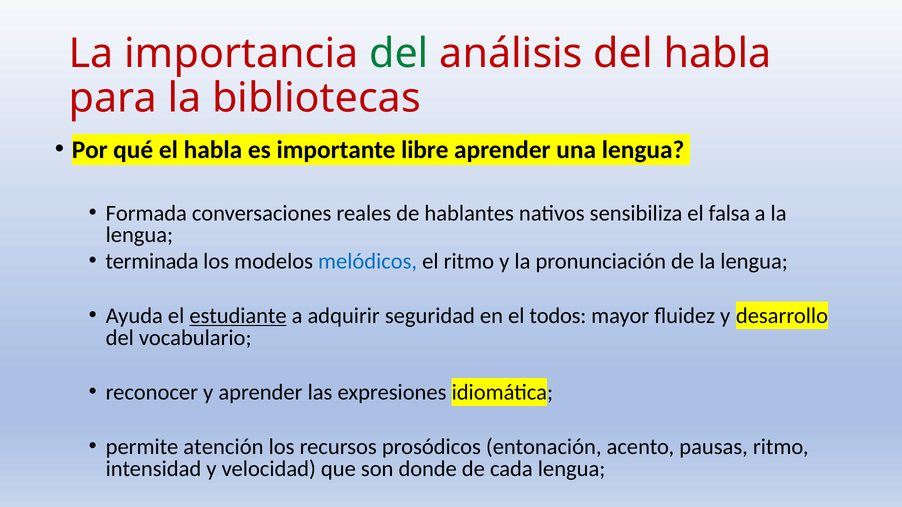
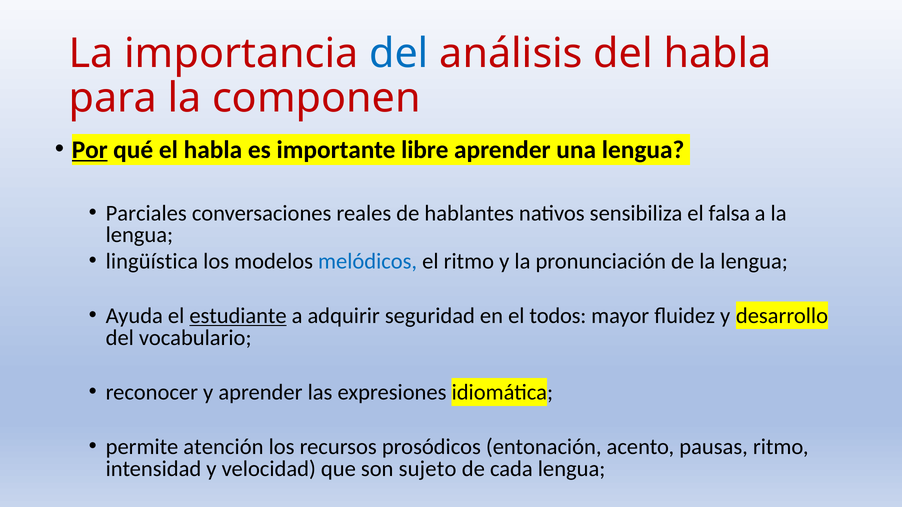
del at (399, 53) colour: green -> blue
bibliotecas: bibliotecas -> componen
Por underline: none -> present
Formada: Formada -> Parciales
terminada: terminada -> lingüística
donde: donde -> sujeto
